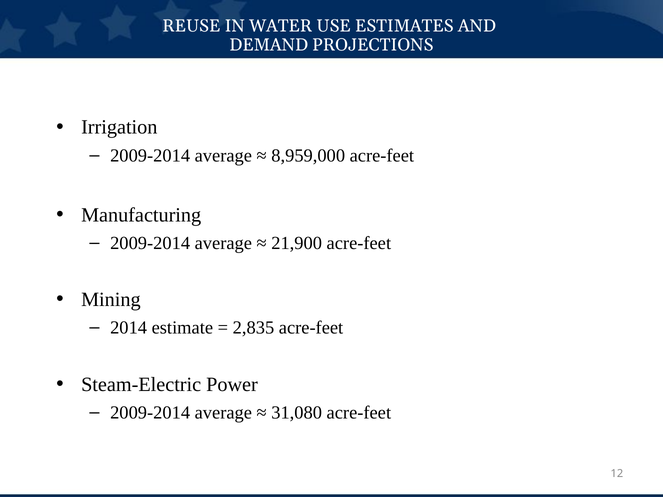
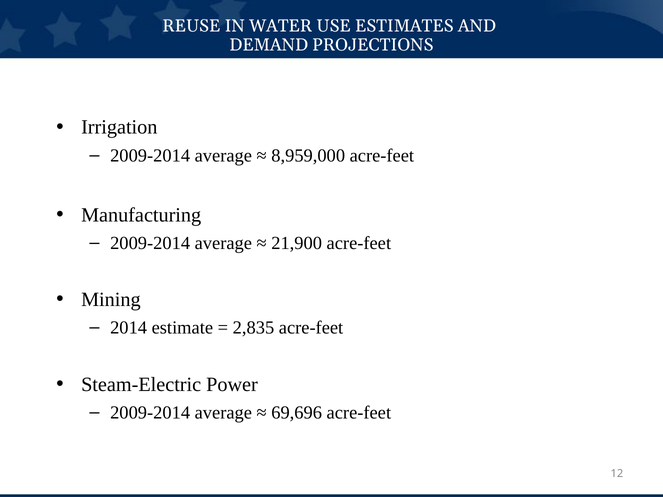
31,080: 31,080 -> 69,696
